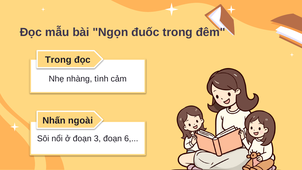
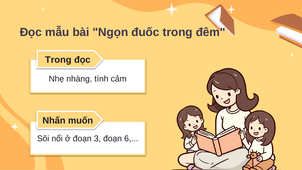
ngoài: ngoài -> muốn
